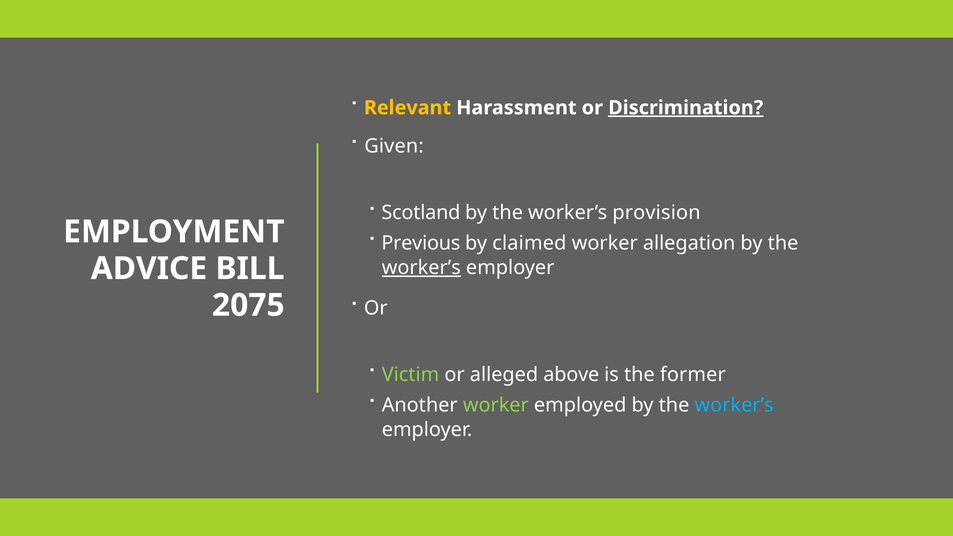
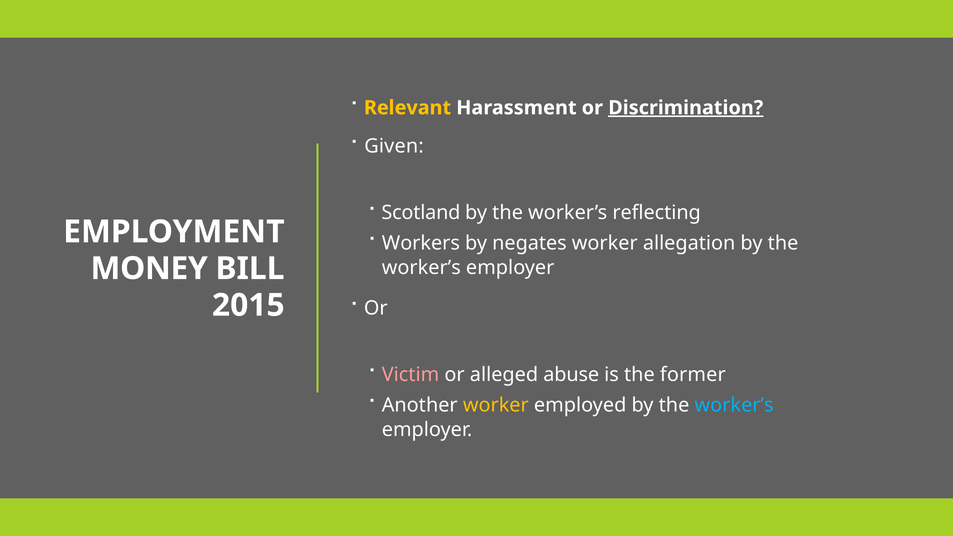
provision: provision -> reflecting
Previous: Previous -> Workers
claimed: claimed -> negates
worker’s at (421, 268) underline: present -> none
ADVICE: ADVICE -> MONEY
2075: 2075 -> 2015
Victim colour: light green -> pink
above: above -> abuse
worker at (496, 405) colour: light green -> yellow
